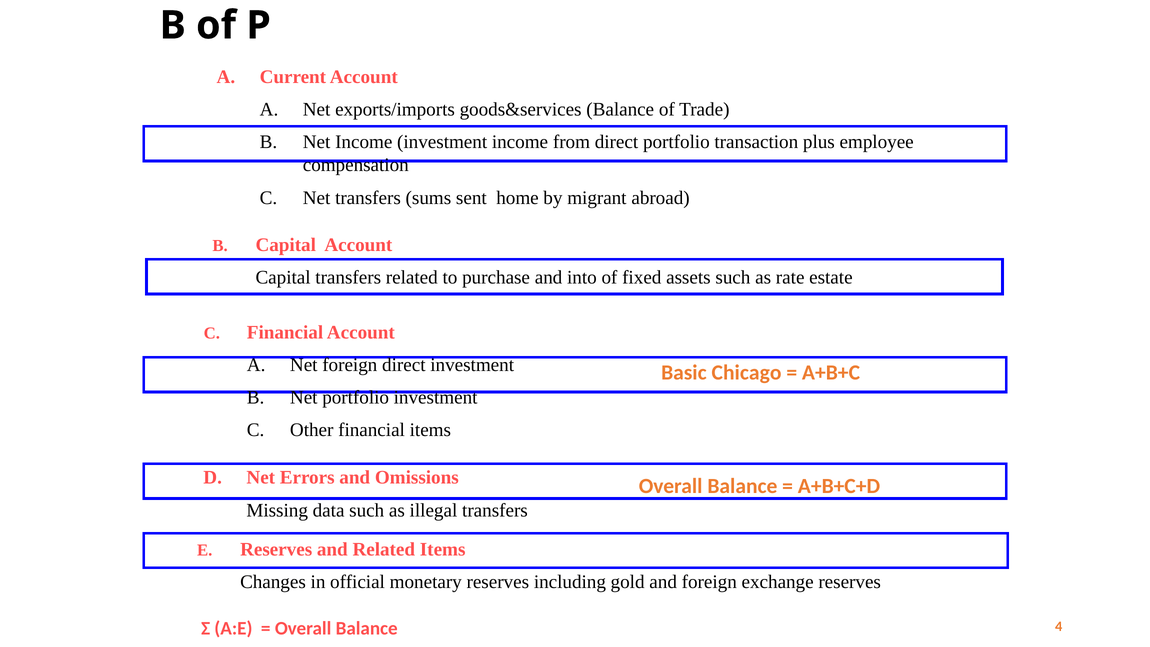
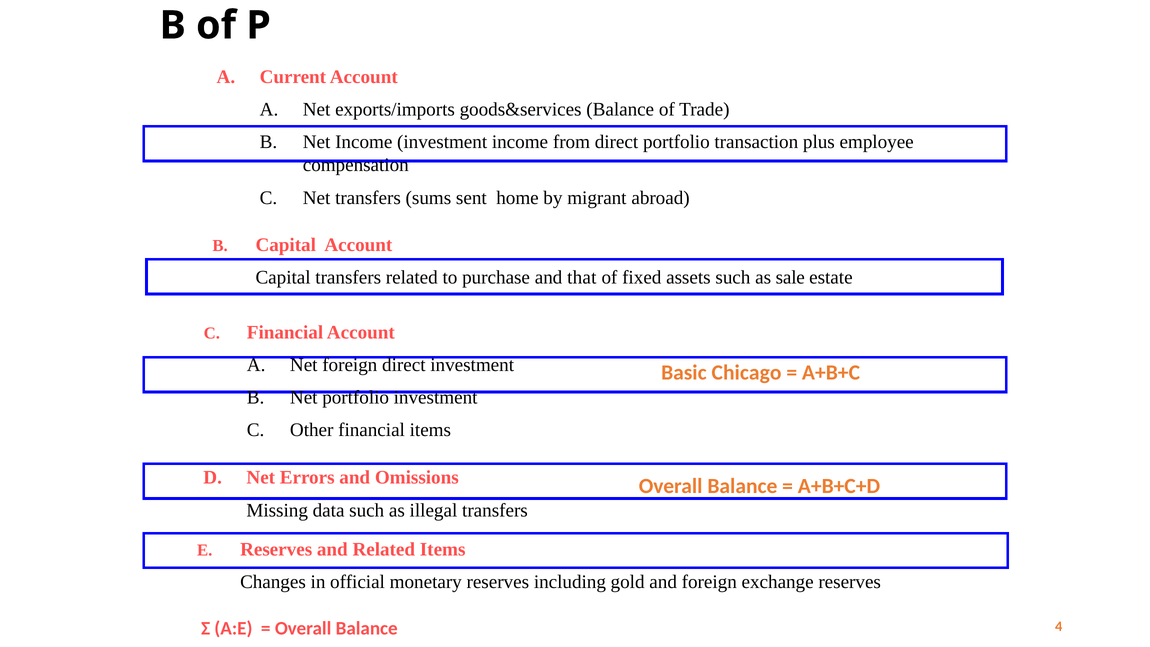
into: into -> that
rate: rate -> sale
